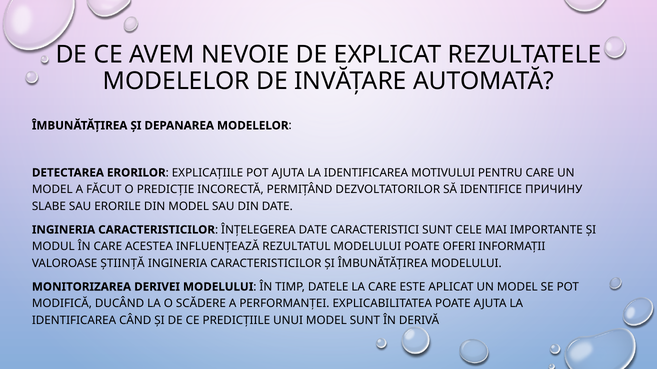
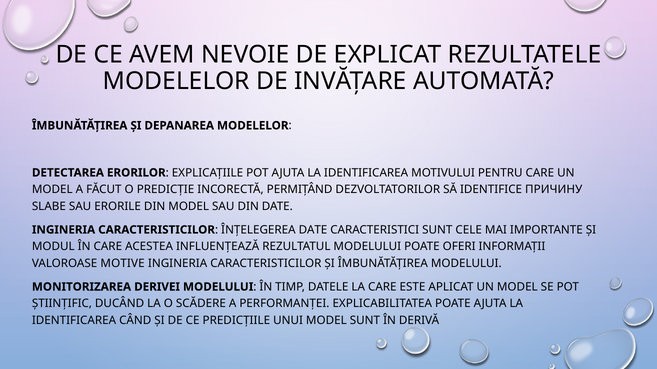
ȘTIINȚĂ: ȘTIINȚĂ -> MOTIVE
MODIFICĂ: MODIFICĂ -> ȘTIINȚIFIC
